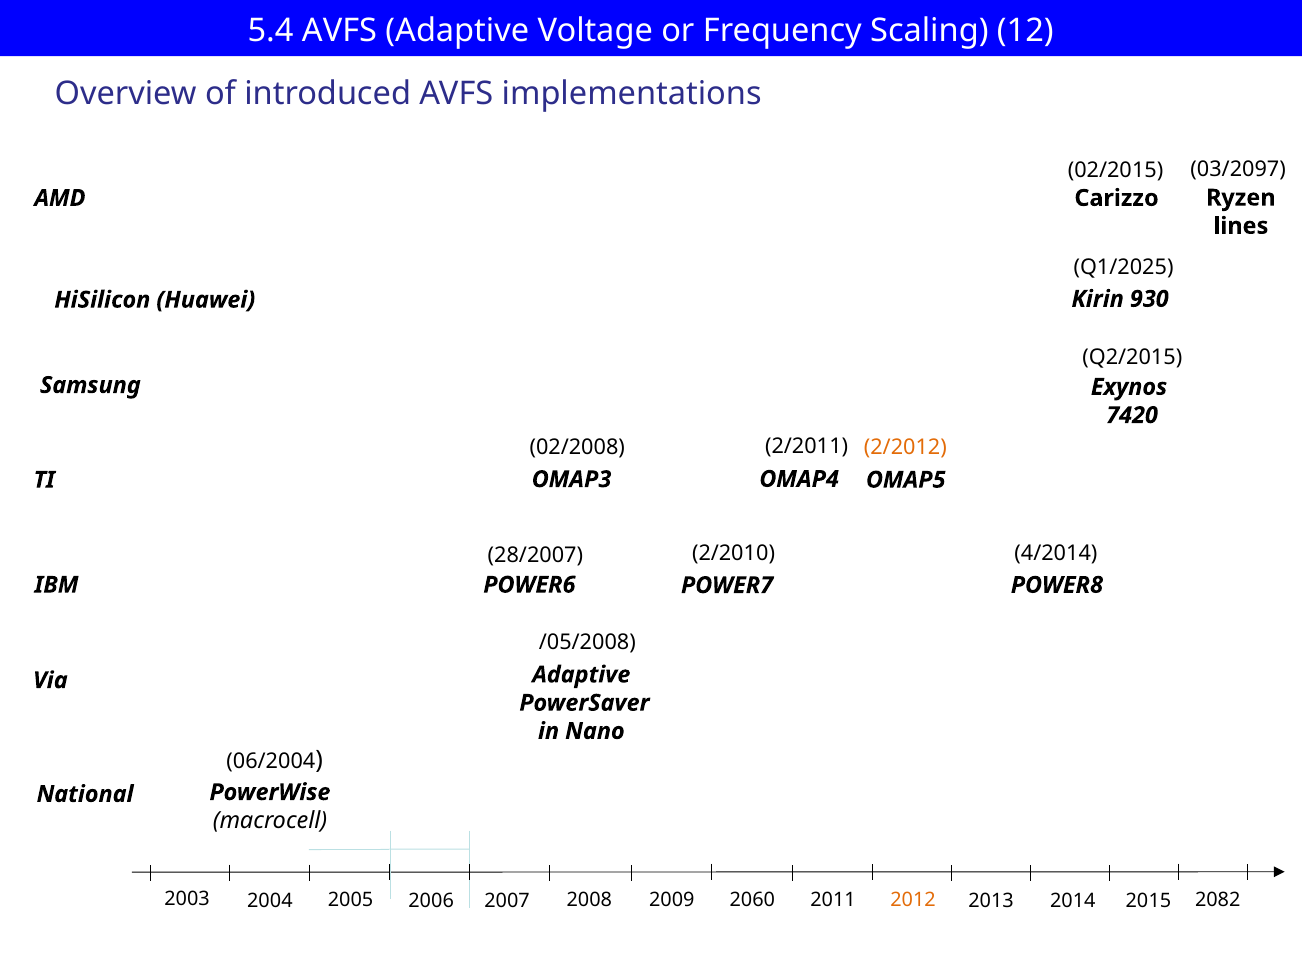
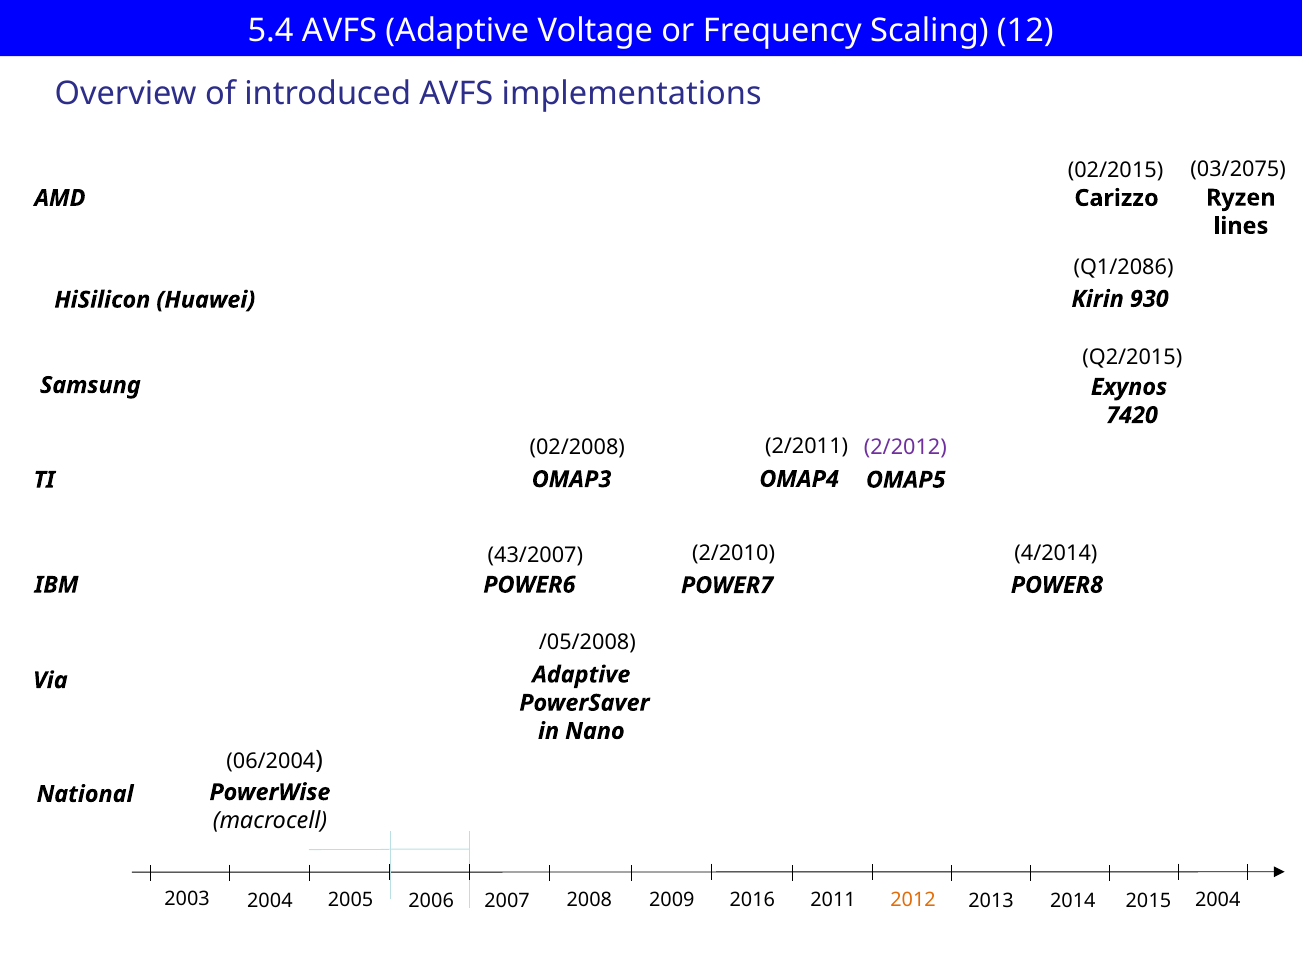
03/2097: 03/2097 -> 03/2075
Q1/2025: Q1/2025 -> Q1/2086
2/2012 colour: orange -> purple
28/2007: 28/2007 -> 43/2007
2060: 2060 -> 2016
2015 2082: 2082 -> 2004
